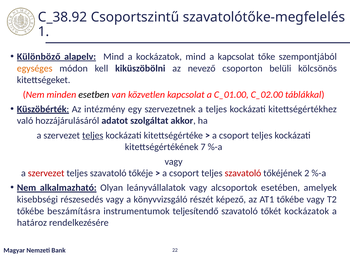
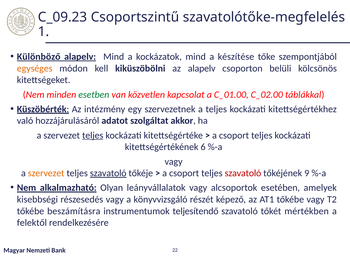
C_38.92: C_38.92 -> C_09.23
a kapcsolat: kapcsolat -> készítése
az nevező: nevező -> alapelv
esetben colour: black -> green
7: 7 -> 6
szervezet at (46, 174) colour: red -> orange
szavatoló at (108, 174) underline: none -> present
2: 2 -> 9
tőkét kockázatok: kockázatok -> mértékben
határoz: határoz -> felektől
